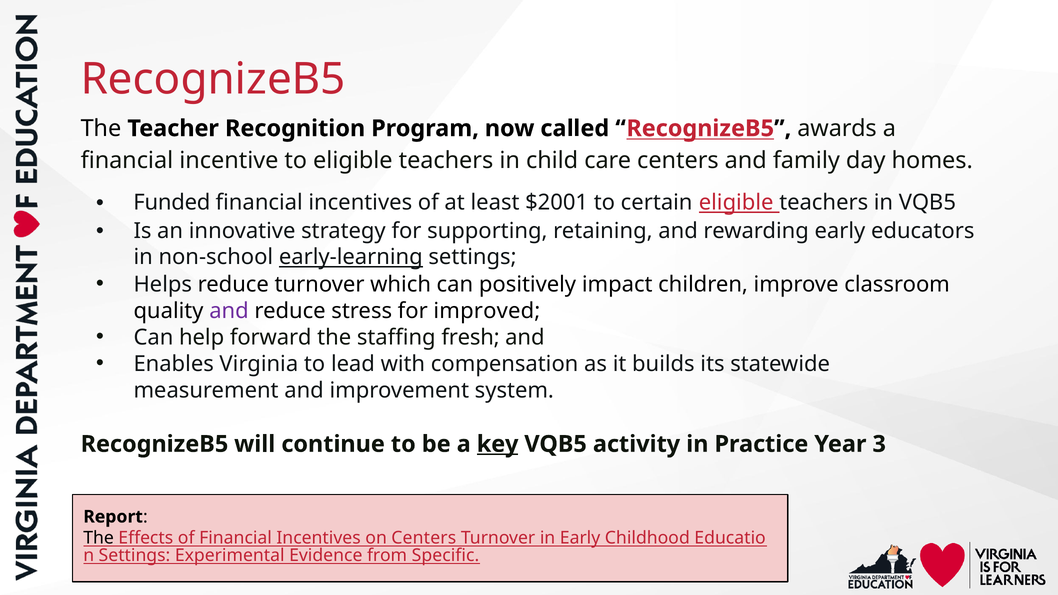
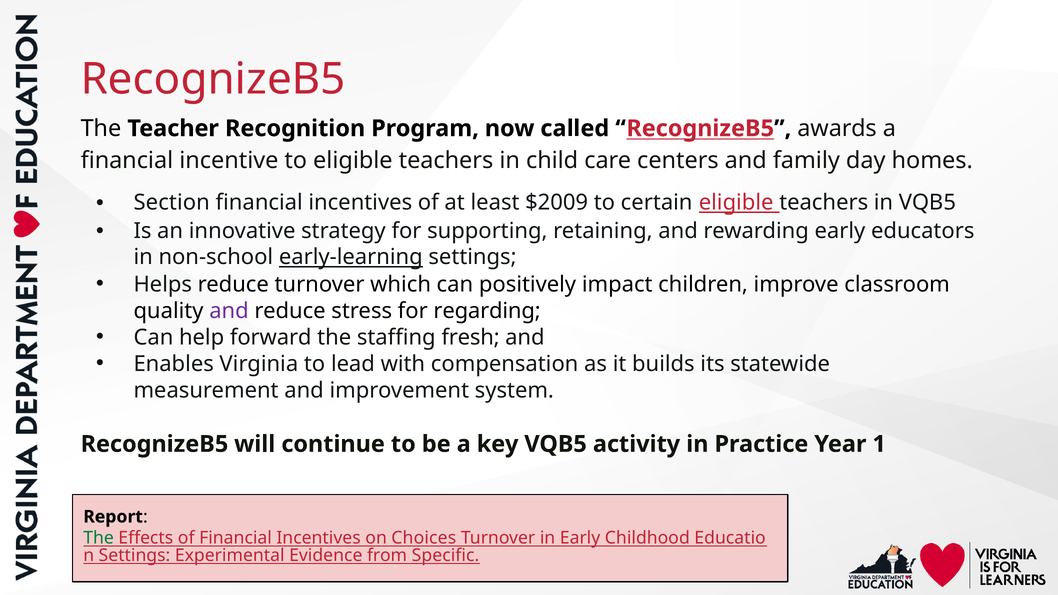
Funded: Funded -> Section
$2001: $2001 -> $2009
improved: improved -> regarding
key underline: present -> none
3: 3 -> 1
The at (99, 538) colour: black -> green
on Centers: Centers -> Choices
